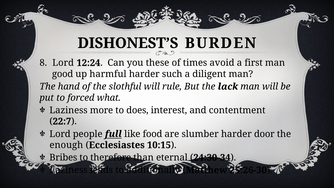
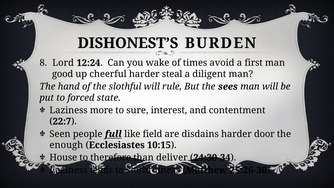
these: these -> wake
harmful: harmful -> cheerful
such: such -> steal
lack: lack -> sees
what: what -> state
does: does -> sure
Lord at (60, 134): Lord -> Seen
food: food -> field
slumber: slumber -> disdains
Bribes: Bribes -> House
eternal: eternal -> deliver
additionally: additionally -> slothfulness
